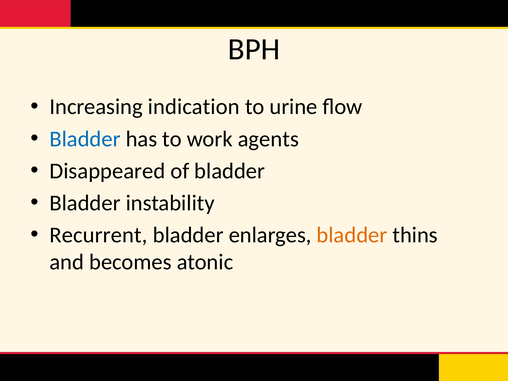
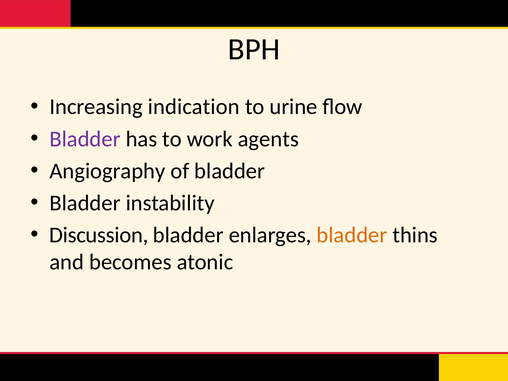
Bladder at (85, 139) colour: blue -> purple
Disappeared: Disappeared -> Angiography
Recurrent: Recurrent -> Discussion
